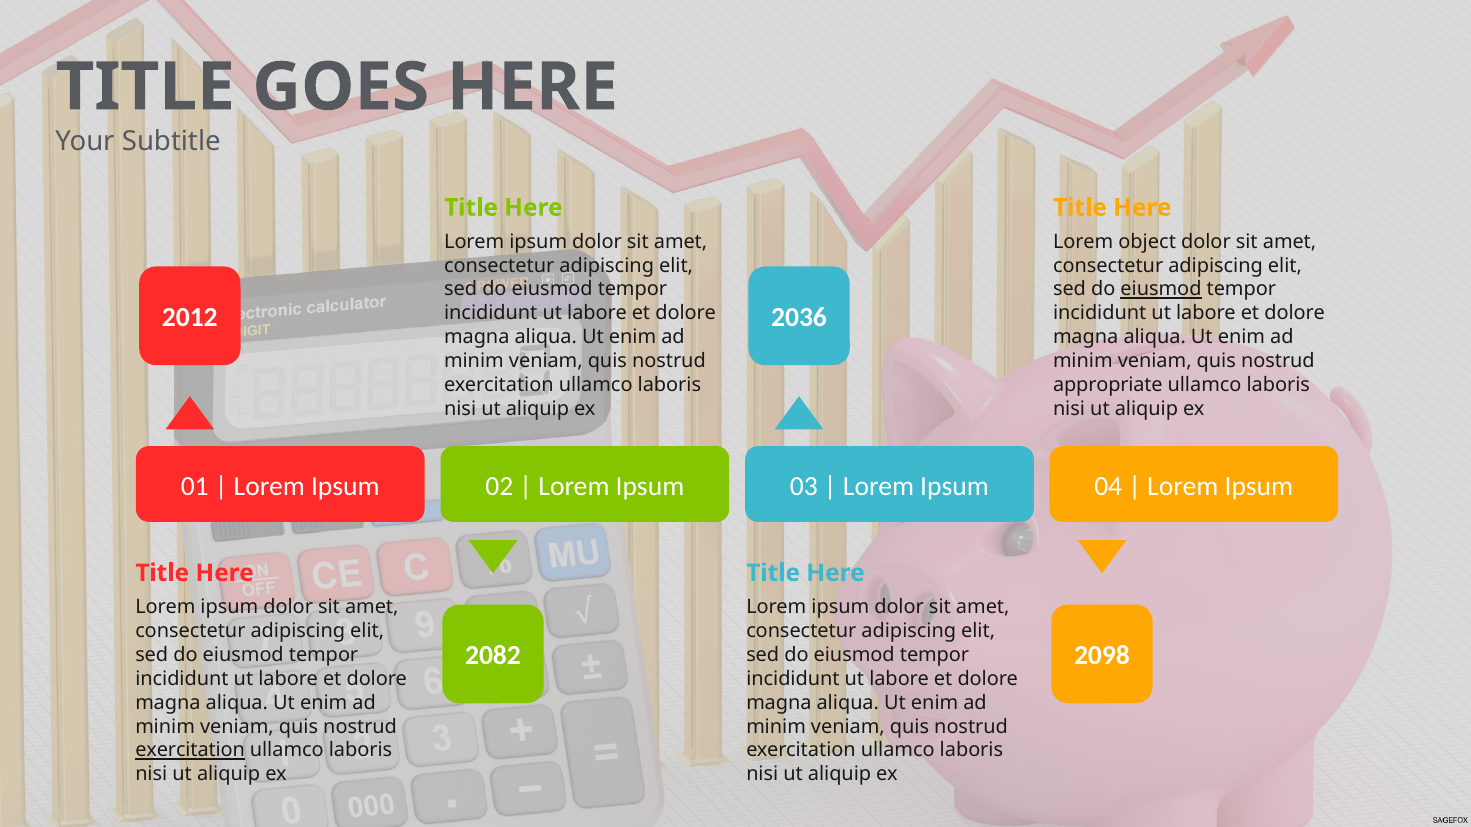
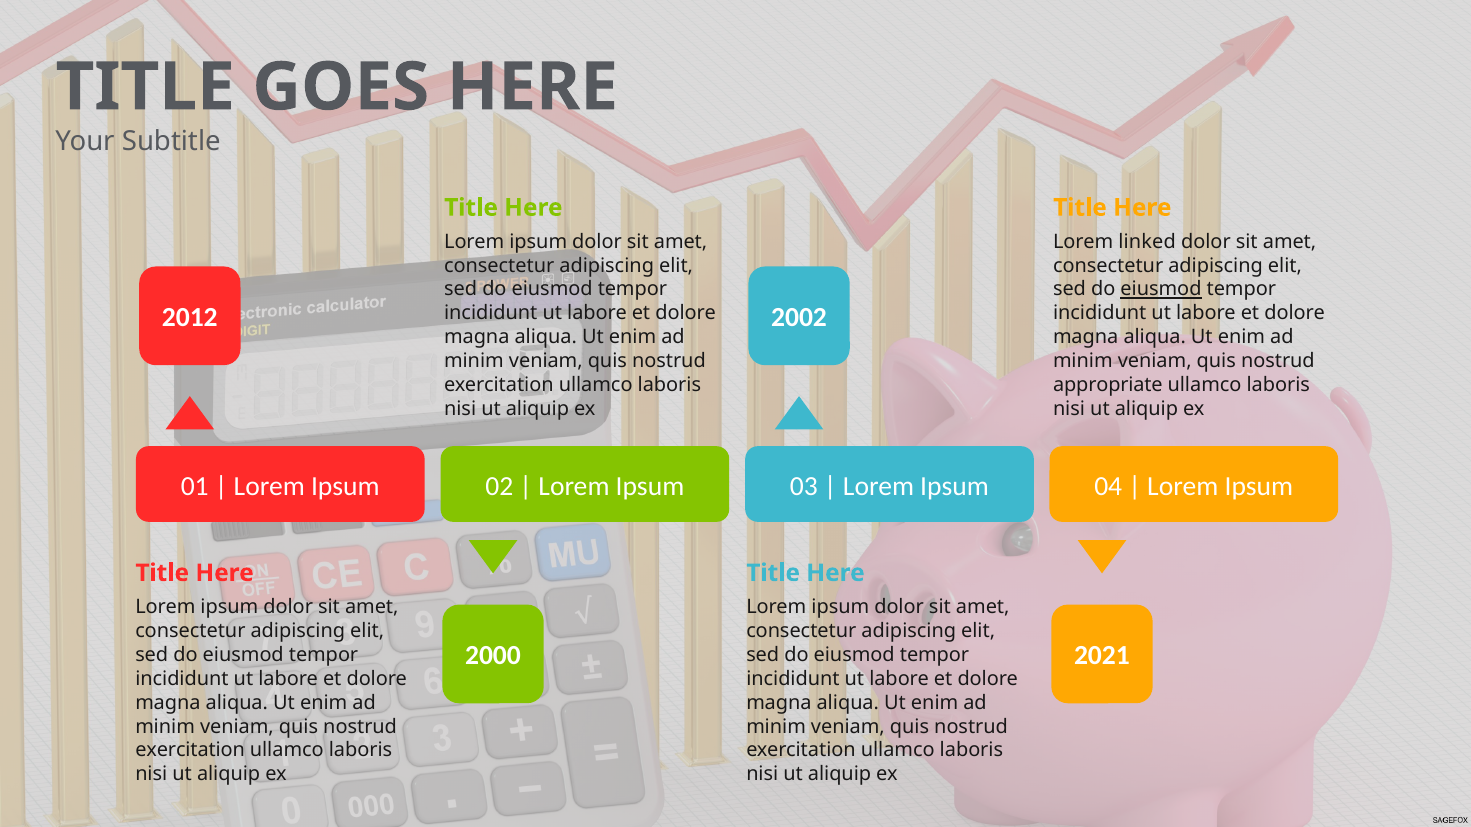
object: object -> linked
2036: 2036 -> 2002
2082: 2082 -> 2000
2098: 2098 -> 2021
exercitation at (190, 751) underline: present -> none
